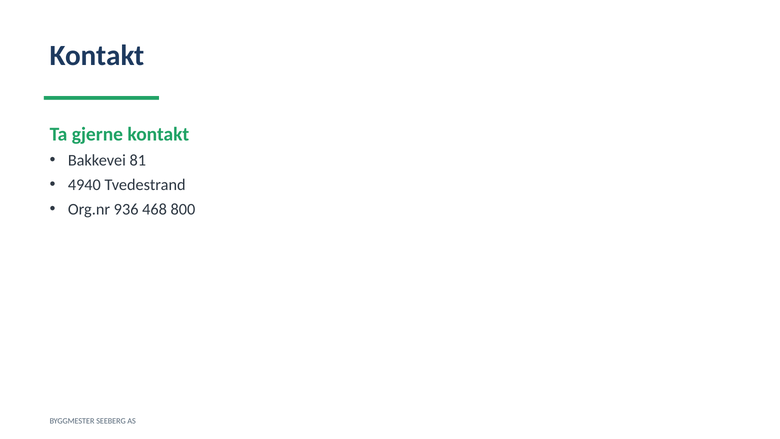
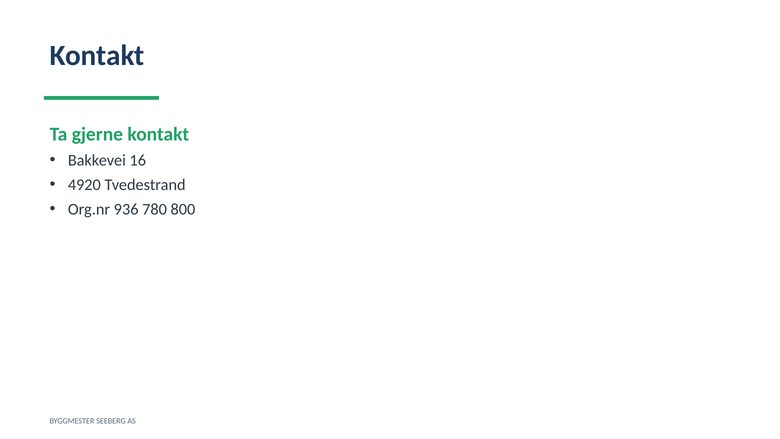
81: 81 -> 16
4940: 4940 -> 4920
468: 468 -> 780
